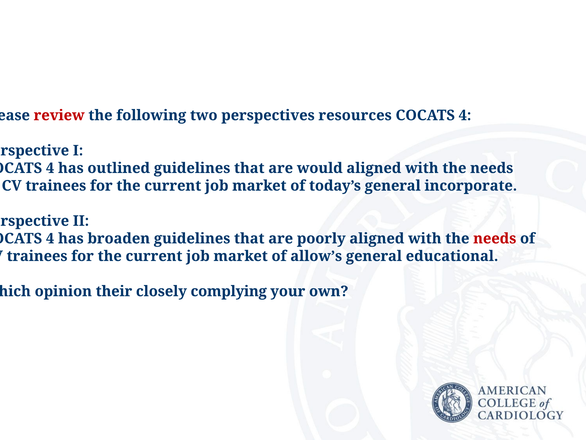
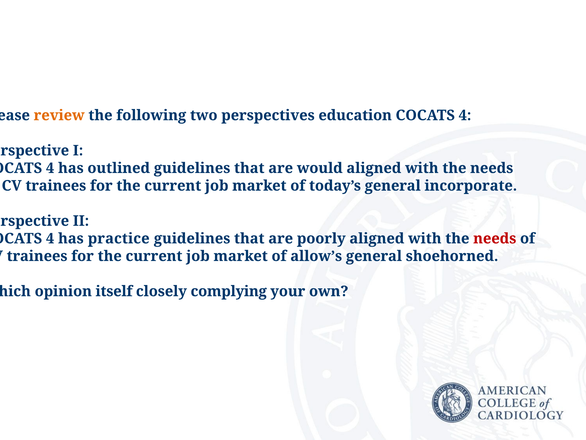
review colour: red -> orange
resources: resources -> education
broaden: broaden -> practice
educational: educational -> shoehorned
their: their -> itself
